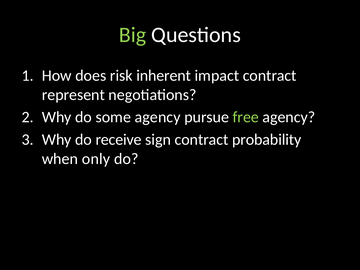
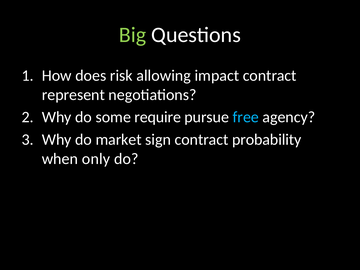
inherent: inherent -> allowing
some agency: agency -> require
free colour: light green -> light blue
receive: receive -> market
